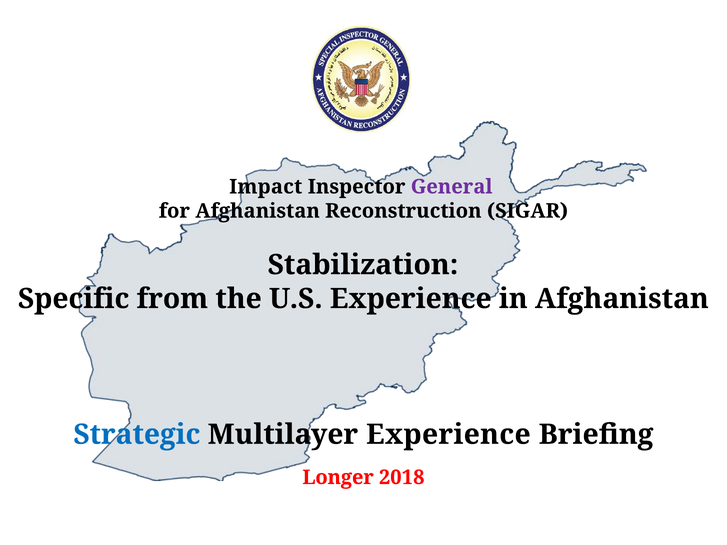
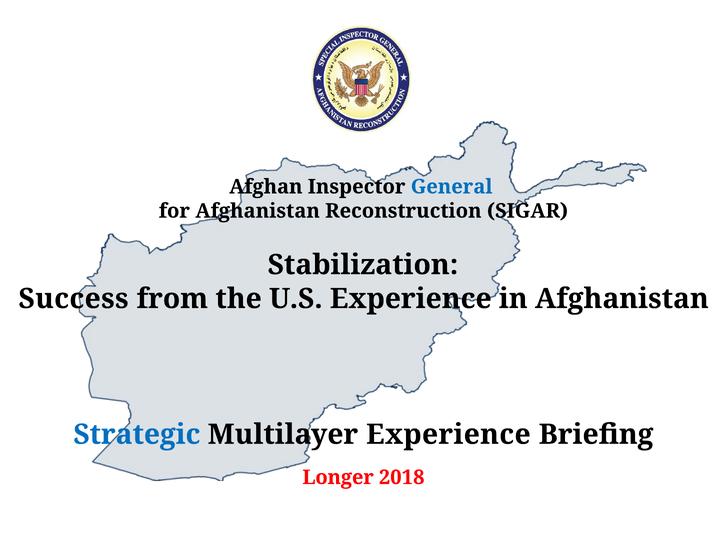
Impact: Impact -> Afghan
General colour: purple -> blue
Specific: Specific -> Success
